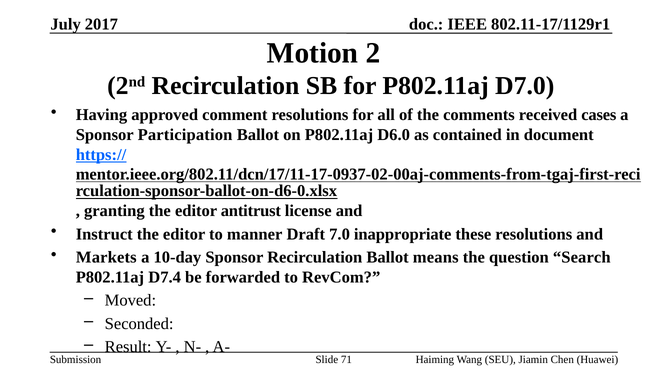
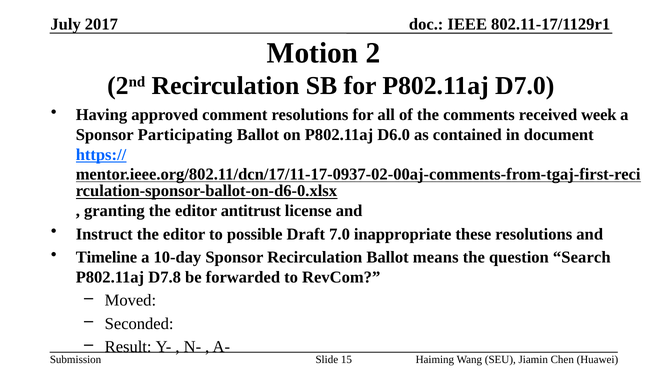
cases: cases -> week
Participation: Participation -> Participating
manner: manner -> possible
Markets: Markets -> Timeline
D7.4: D7.4 -> D7.8
71: 71 -> 15
